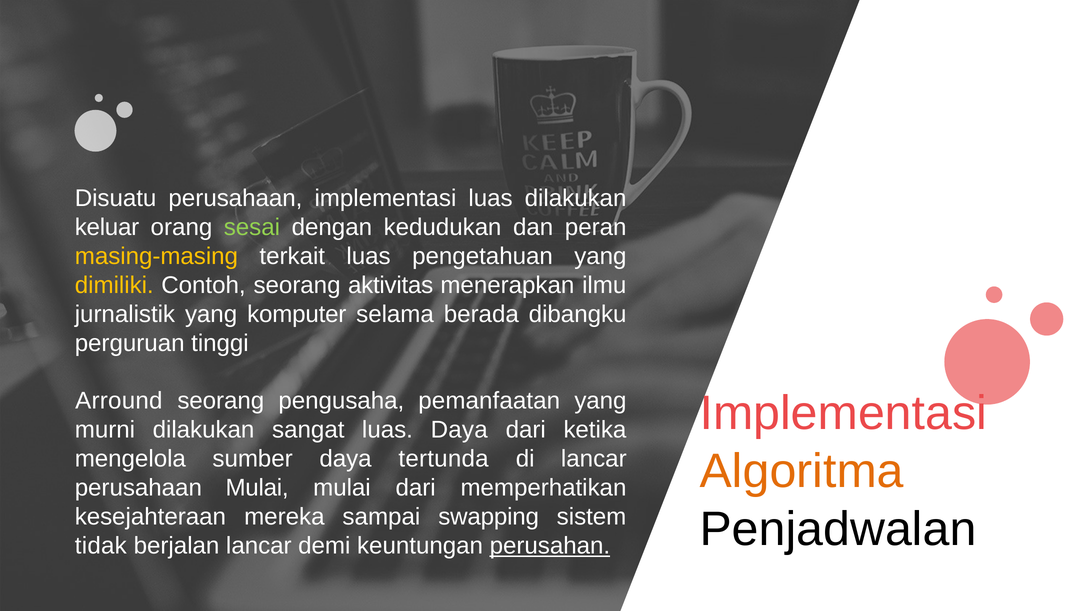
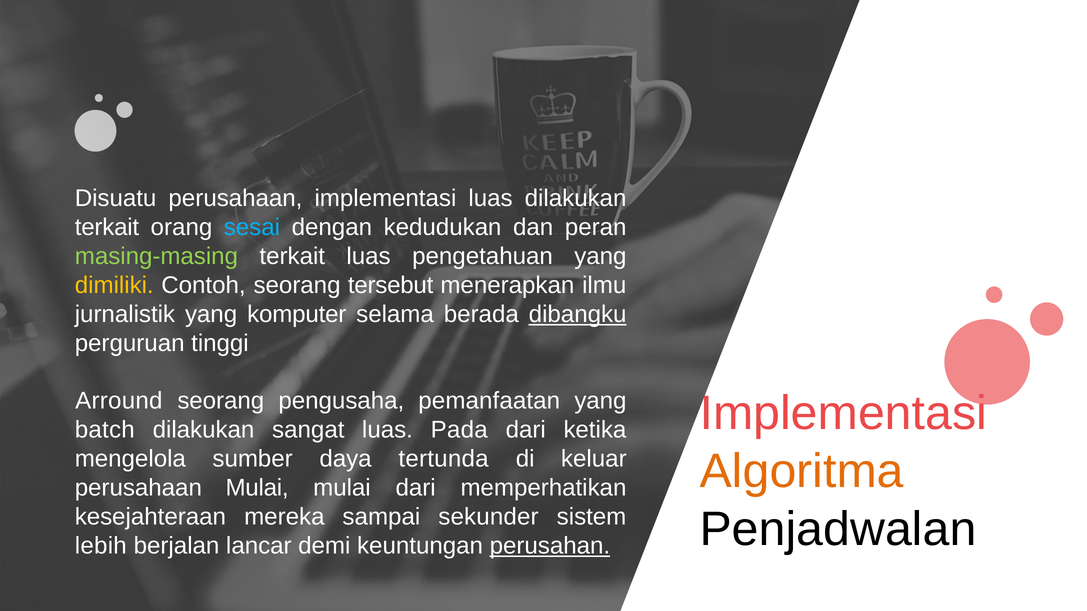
keluar at (107, 227): keluar -> terkait
sesai colour: light green -> light blue
masing-masing colour: yellow -> light green
aktivitas: aktivitas -> tersebut
dibangku underline: none -> present
murni: murni -> batch
luas Daya: Daya -> Pada
di lancar: lancar -> keluar
swapping: swapping -> sekunder
tidak: tidak -> lebih
